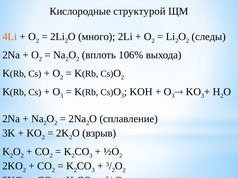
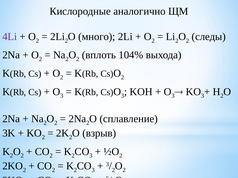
структурой: структурой -> аналогично
4Li colour: orange -> purple
106%: 106% -> 104%
